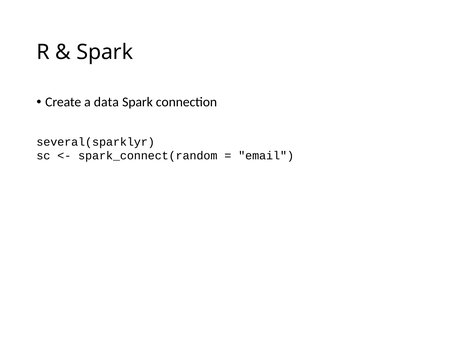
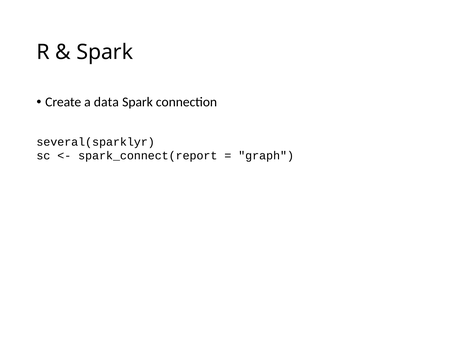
spark_connect(random: spark_connect(random -> spark_connect(report
email: email -> graph
